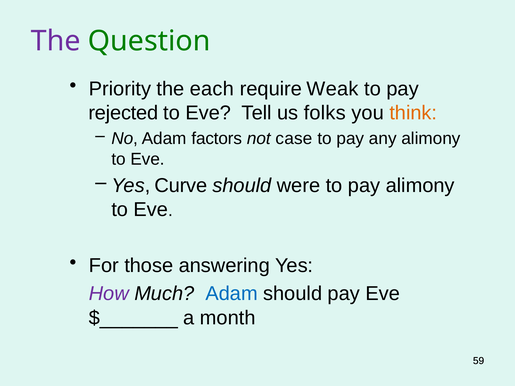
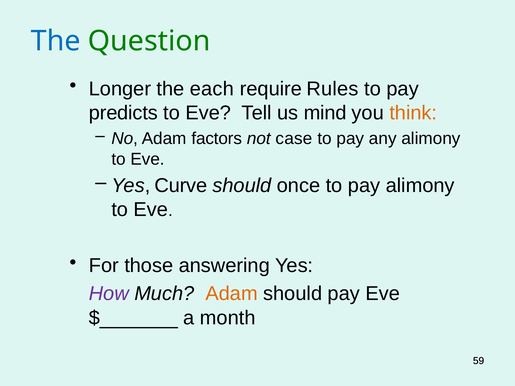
The at (56, 41) colour: purple -> blue
Priority: Priority -> Longer
Weak: Weak -> Rules
rejected: rejected -> predicts
folks: folks -> mind
were: were -> once
Adam at (232, 294) colour: blue -> orange
